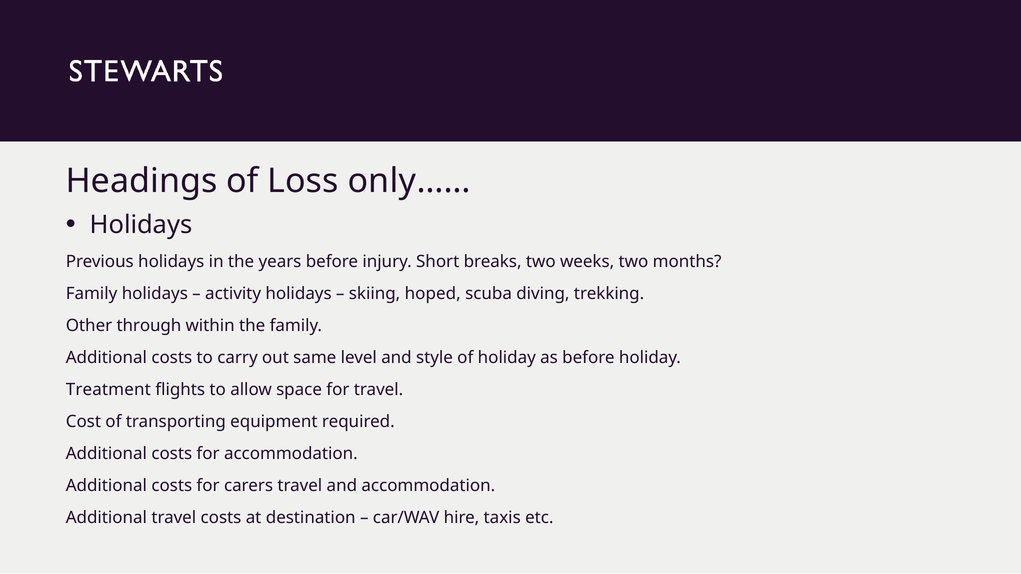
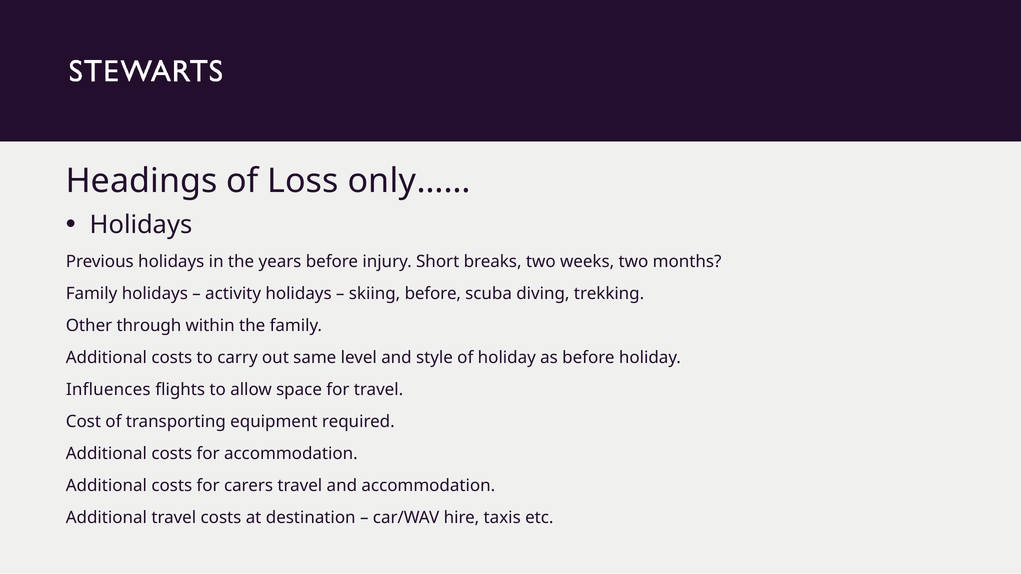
skiing hoped: hoped -> before
Treatment: Treatment -> Influences
